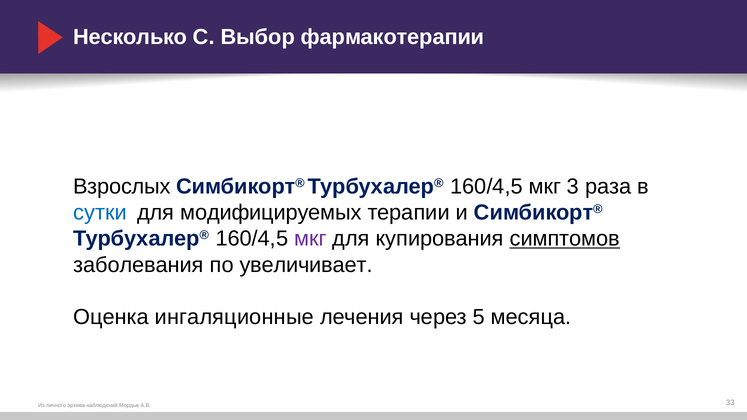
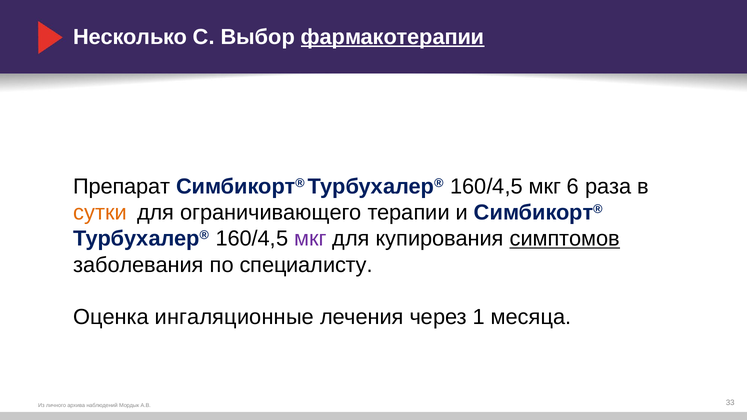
фармакотерапии underline: none -> present
Взрослых: Взрослых -> Препарат
3: 3 -> 6
сутки colour: blue -> orange
модифицируемых: модифицируемых -> ограничивающего
увеличивает: увеличивает -> специалисту
5: 5 -> 1
